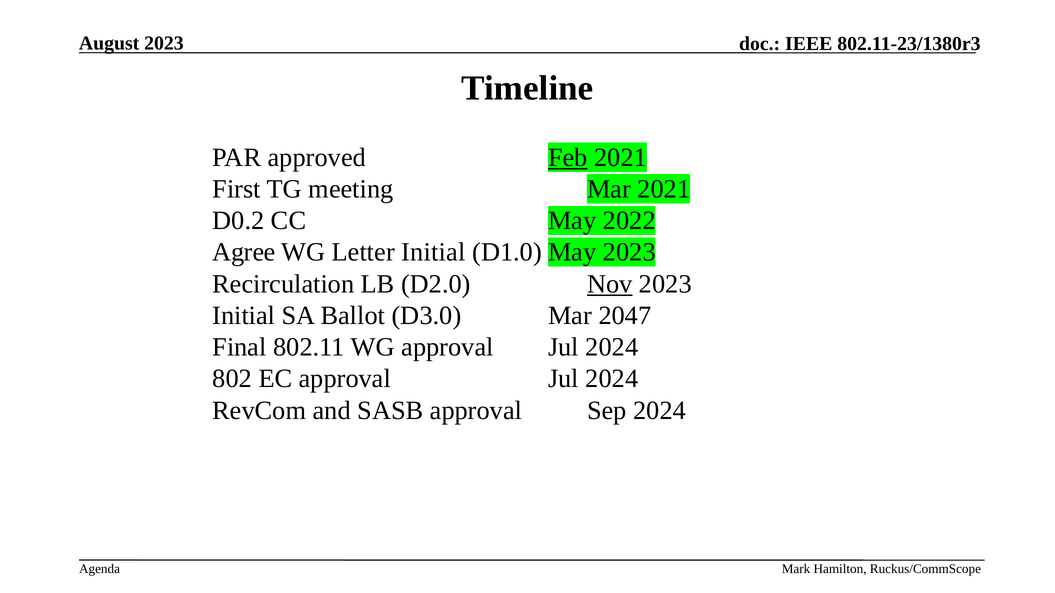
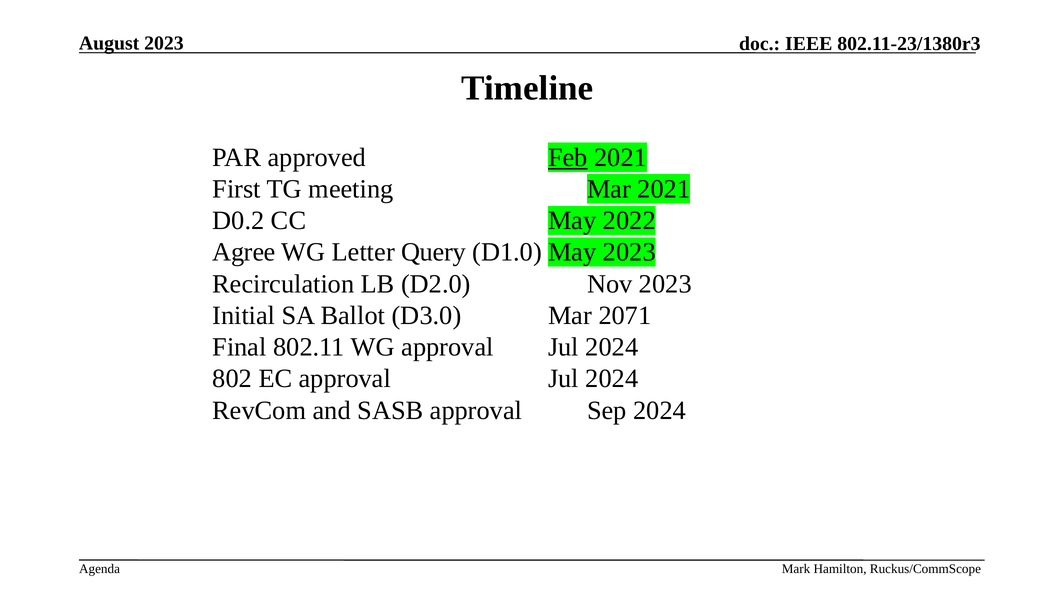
Letter Initial: Initial -> Query
Nov underline: present -> none
2047: 2047 -> 2071
